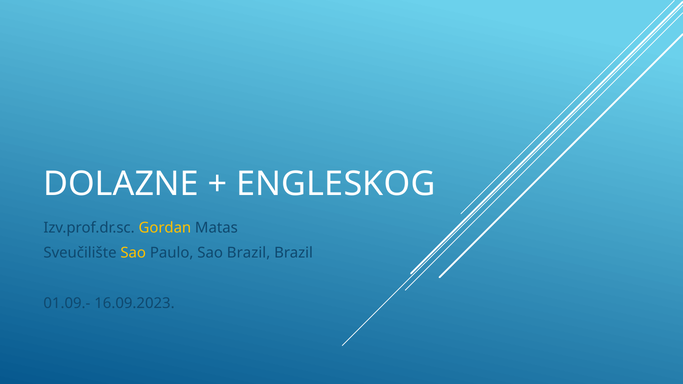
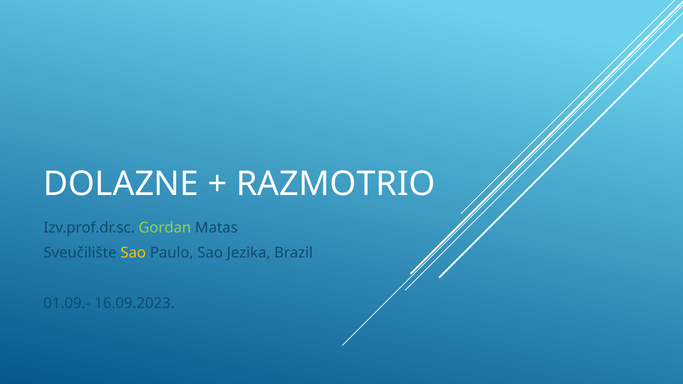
ENGLESKOG: ENGLESKOG -> RAZMOTRIO
Gordan colour: yellow -> light green
Sao Brazil: Brazil -> Jezika
